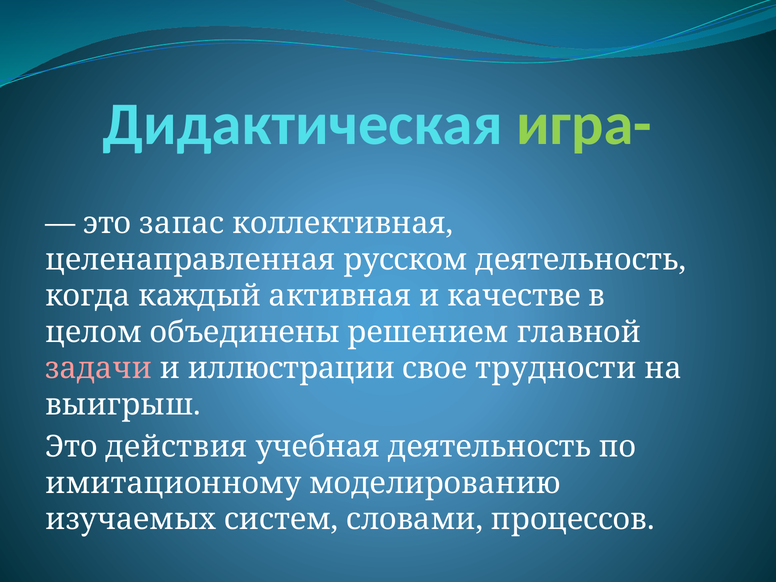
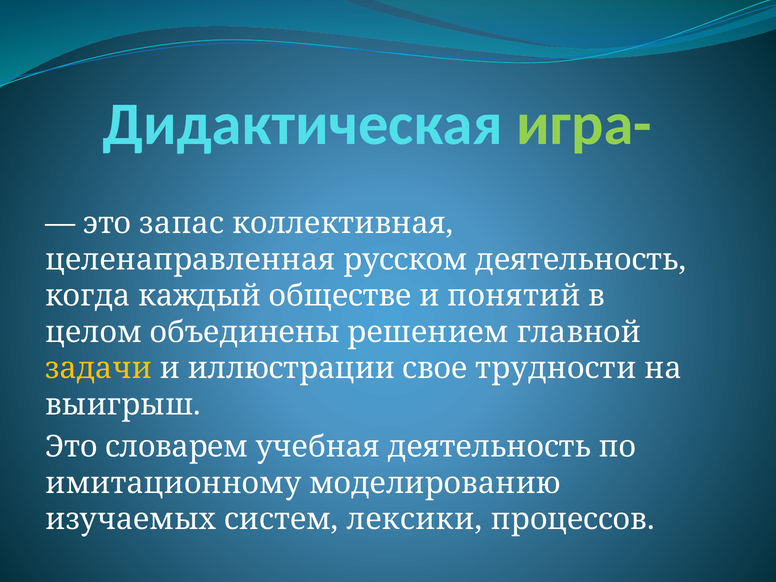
активная: активная -> обществе
качестве: качестве -> понятий
задачи colour: pink -> yellow
действия: действия -> словарем
словами: словами -> лексики
